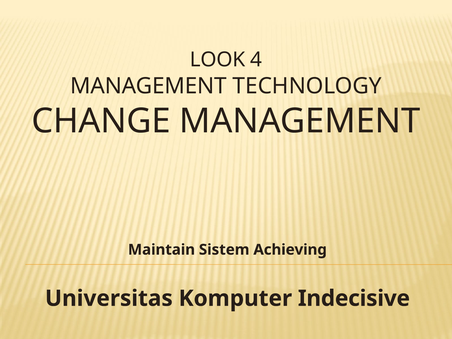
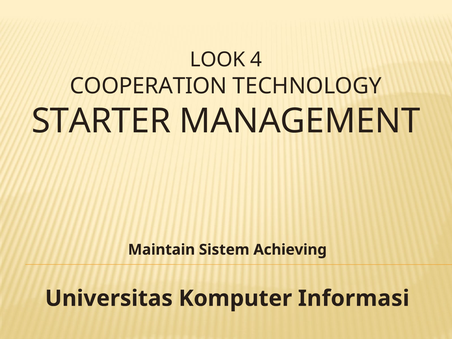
MANAGEMENT at (148, 86): MANAGEMENT -> COOPERATION
CHANGE: CHANGE -> STARTER
Indecisive: Indecisive -> Informasi
